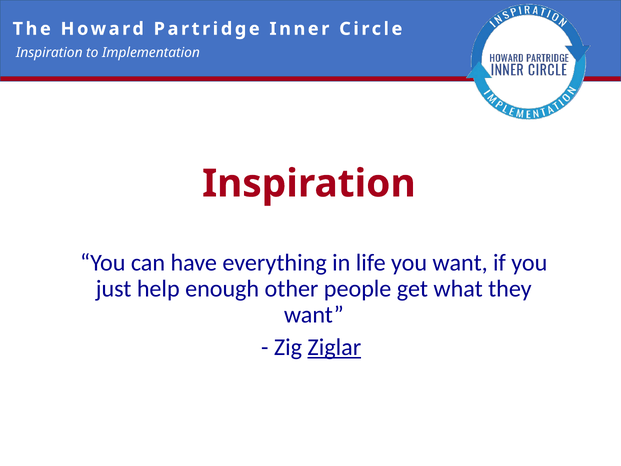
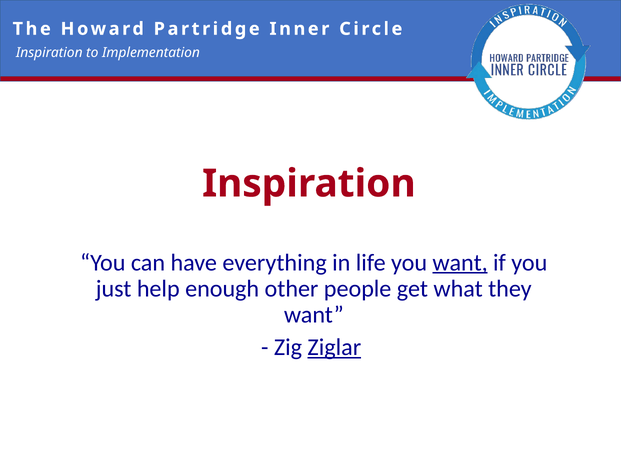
want at (460, 262) underline: none -> present
